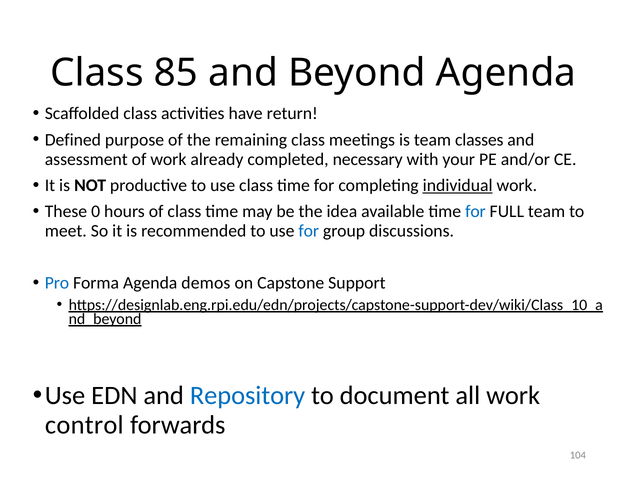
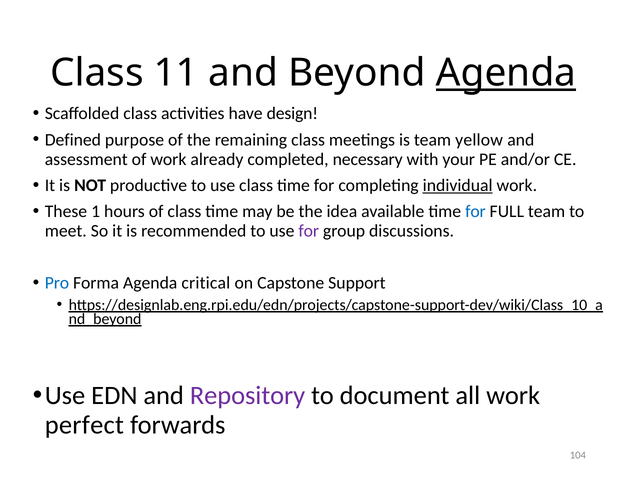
85: 85 -> 11
Agenda at (506, 73) underline: none -> present
return: return -> design
classes: classes -> yellow
0: 0 -> 1
for at (309, 231) colour: blue -> purple
demos: demos -> critical
Repository colour: blue -> purple
control: control -> perfect
